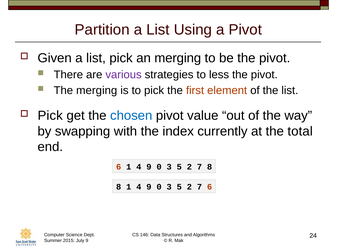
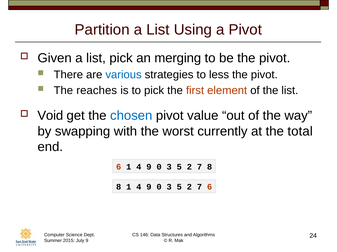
various colour: purple -> blue
The merging: merging -> reaches
Pick at (50, 116): Pick -> Void
index: index -> worst
